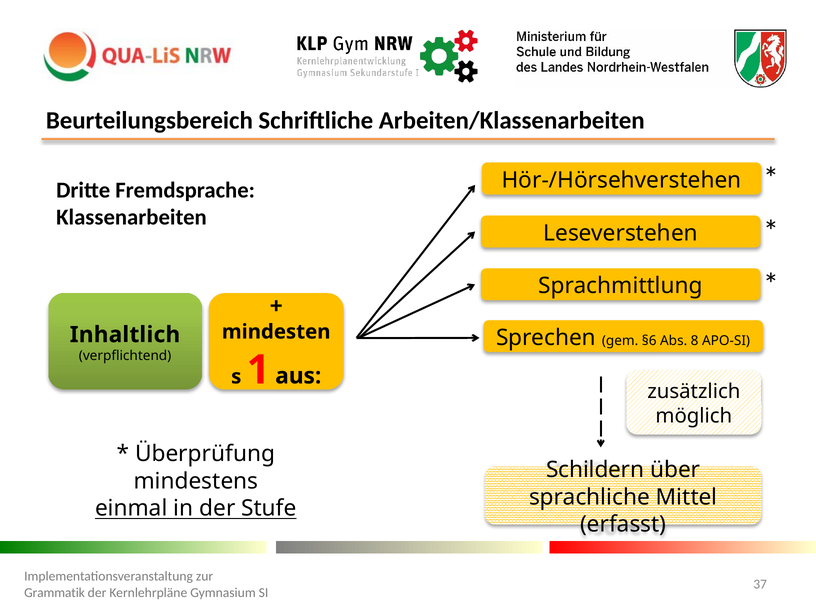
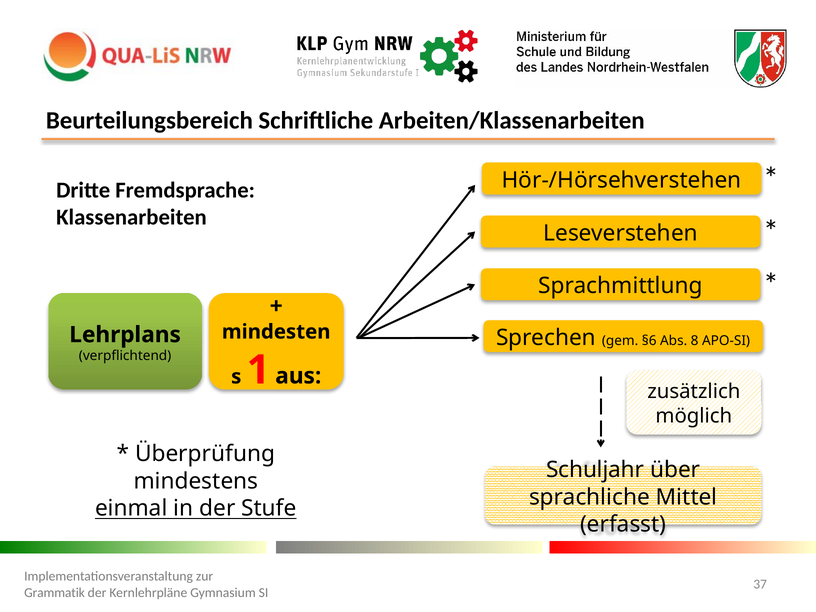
Inhaltlich: Inhaltlich -> Lehrplans
Schildern: Schildern -> Schuljahr
